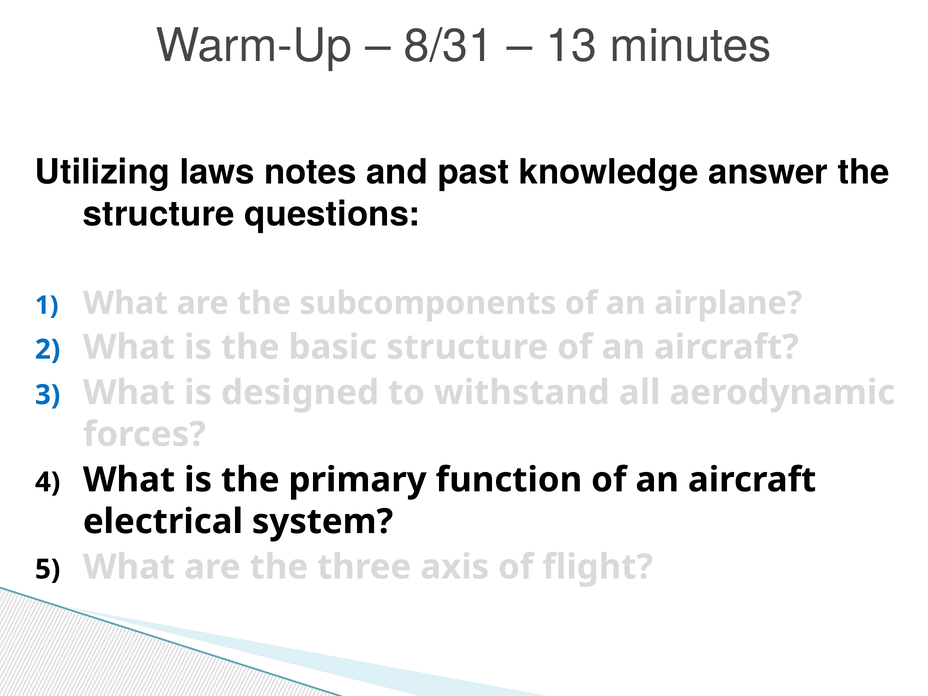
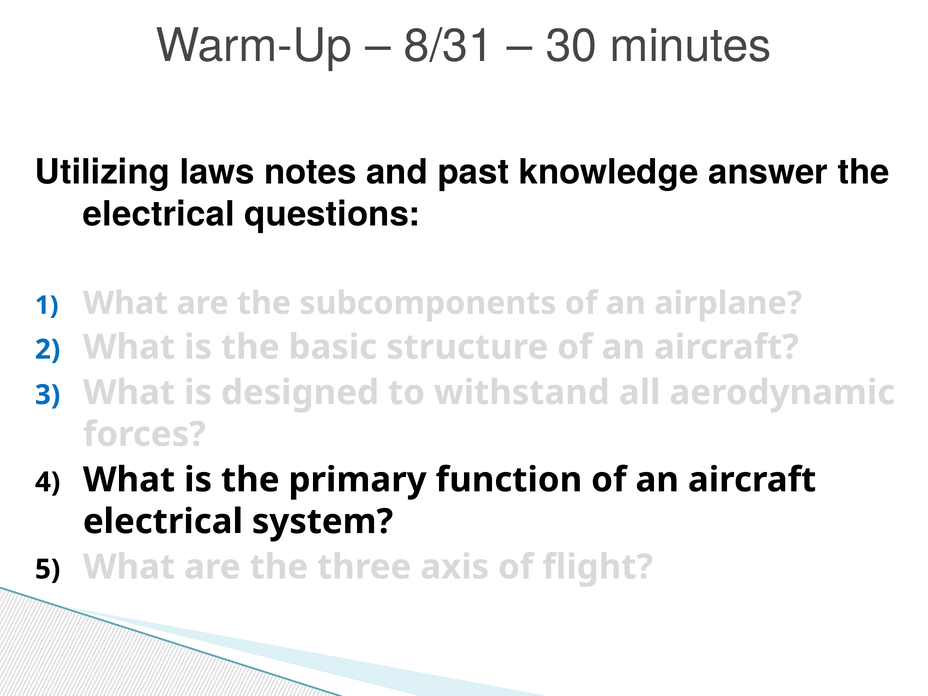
13: 13 -> 30
structure at (159, 214): structure -> electrical
